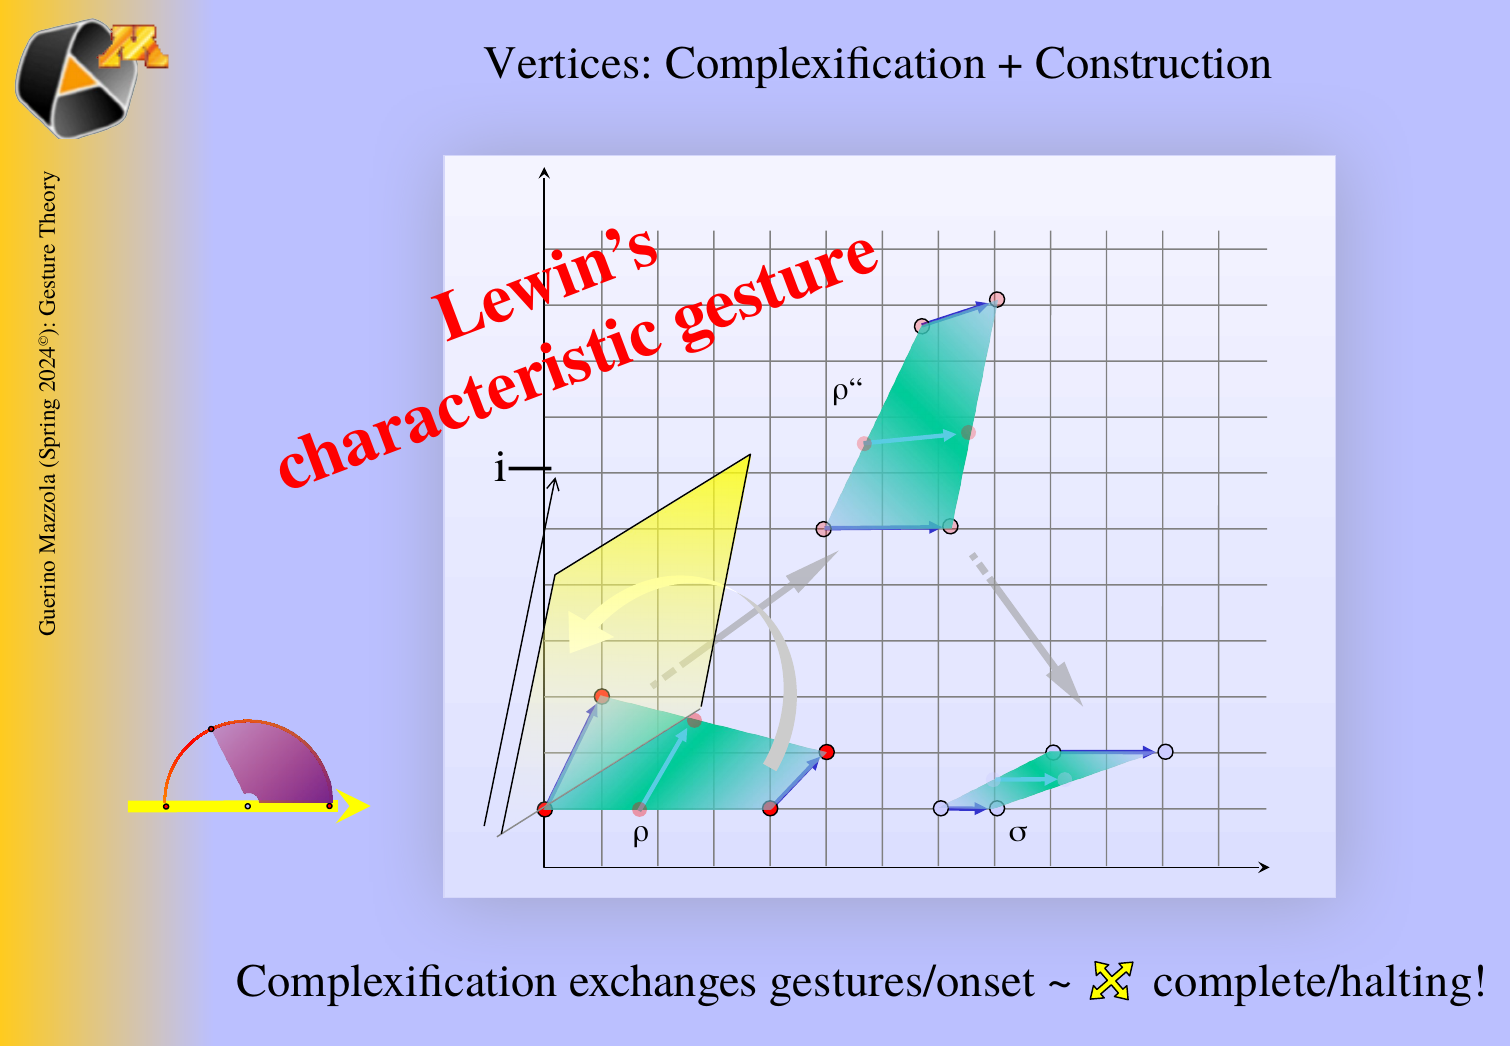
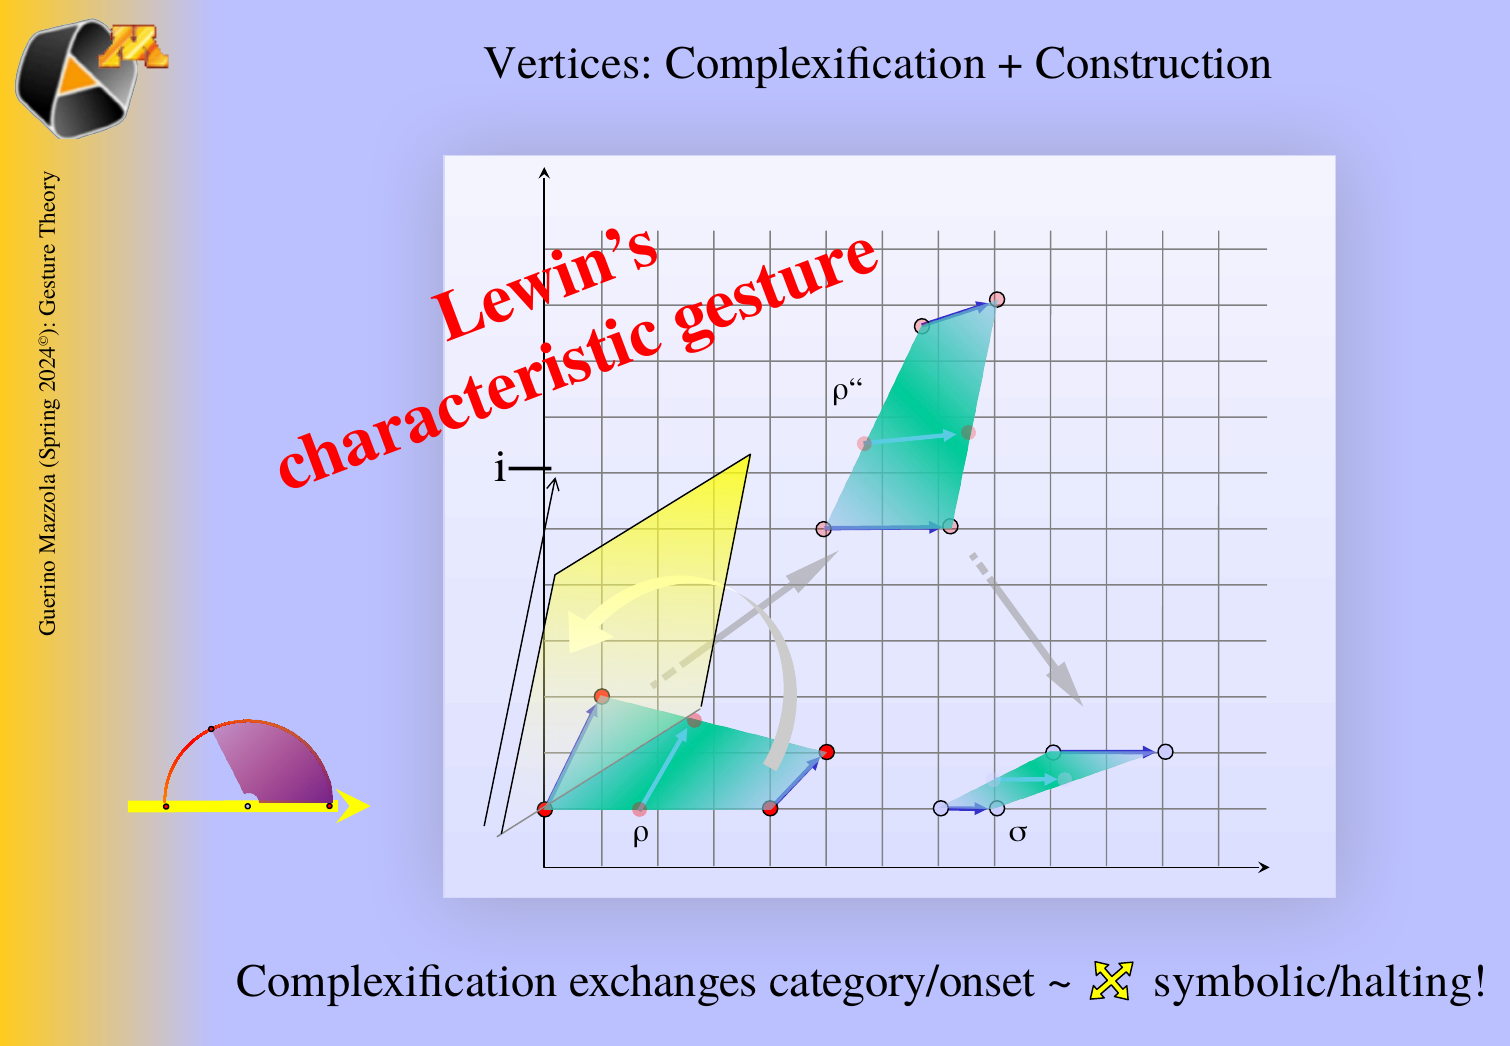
gestures/onset: gestures/onset -> category/onset
complete/halting: complete/halting -> symbolic/halting
